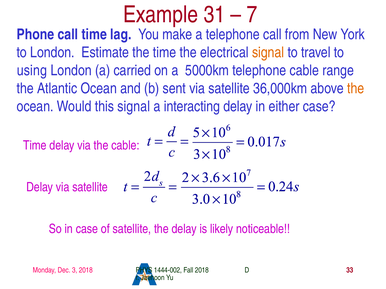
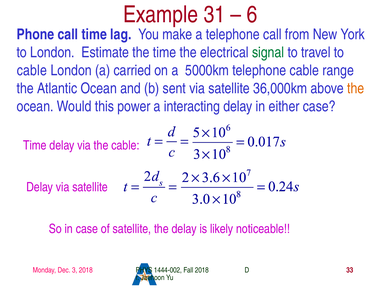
7: 7 -> 6
signal at (268, 52) colour: orange -> green
using at (32, 71): using -> cable
this signal: signal -> power
